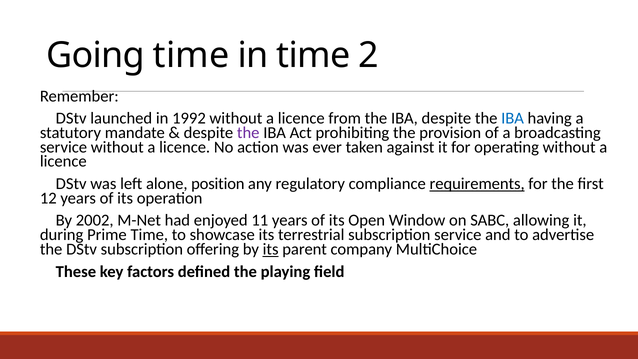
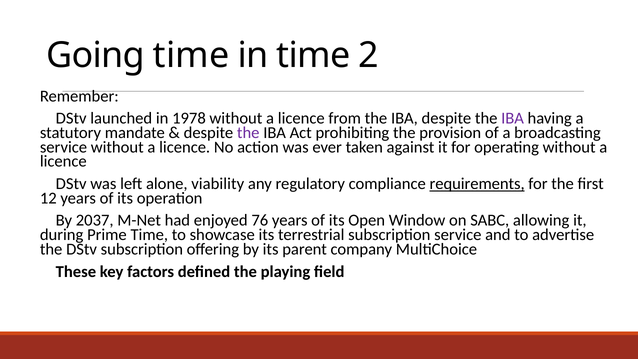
1992: 1992 -> 1978
IBA at (513, 118) colour: blue -> purple
position: position -> viability
2002: 2002 -> 2037
11: 11 -> 76
its at (271, 249) underline: present -> none
